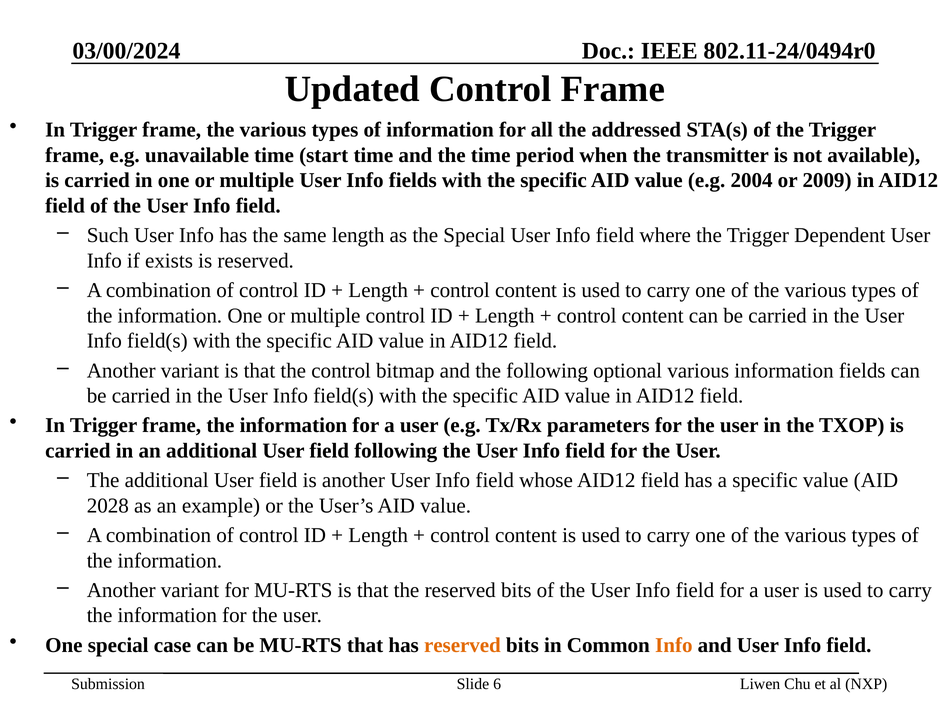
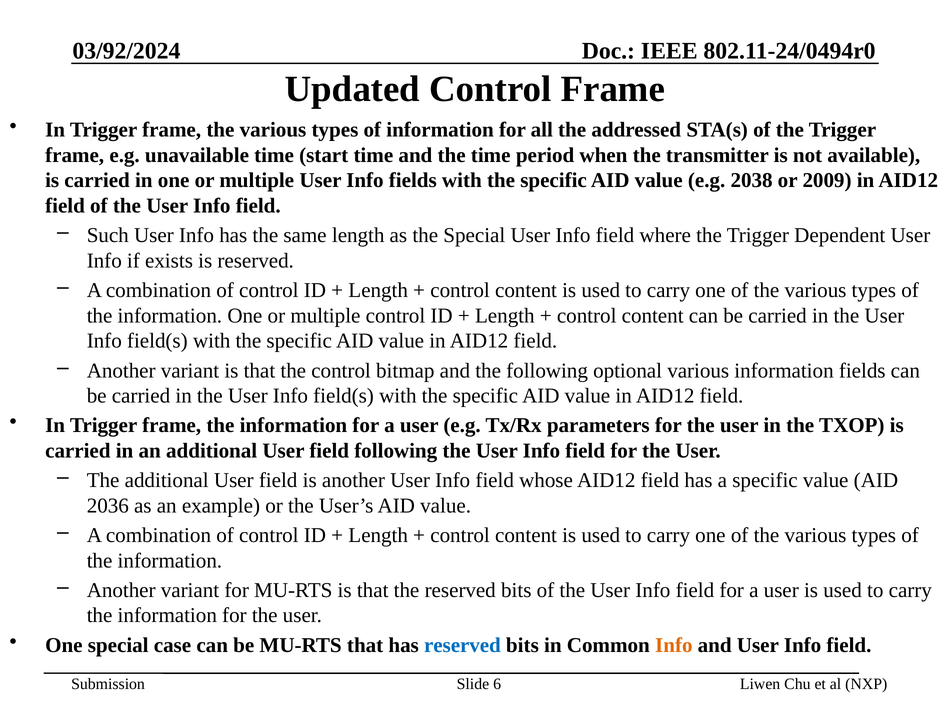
03/00/2024: 03/00/2024 -> 03/92/2024
2004: 2004 -> 2038
2028: 2028 -> 2036
reserved at (462, 645) colour: orange -> blue
